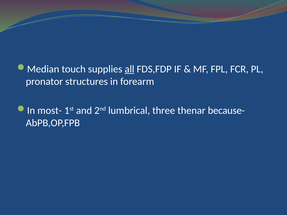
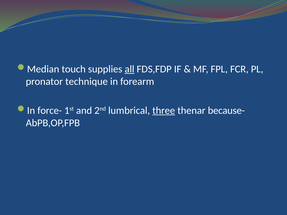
structures: structures -> technique
most-: most- -> force-
three underline: none -> present
